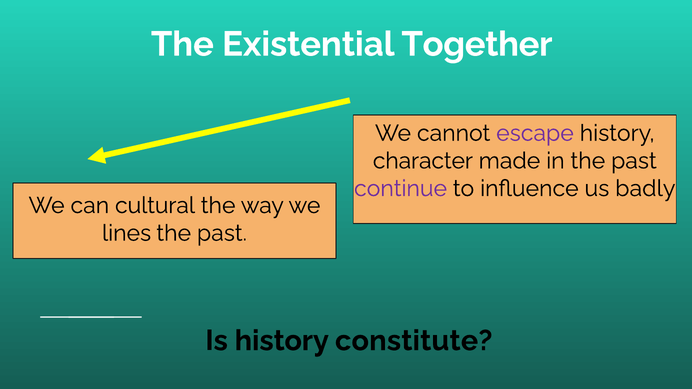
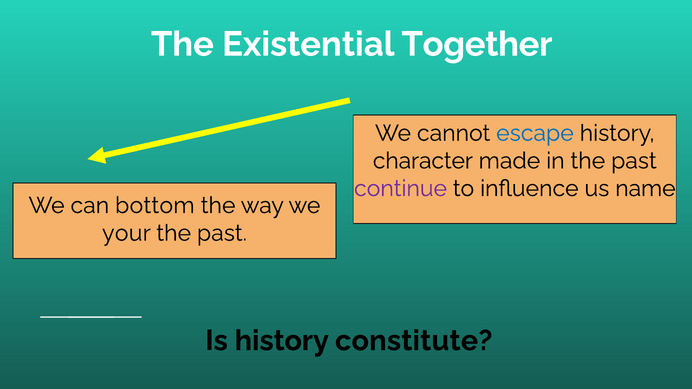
escape colour: purple -> blue
badly: badly -> name
cultural: cultural -> bottom
lines: lines -> your
